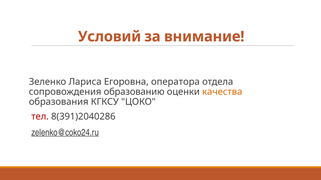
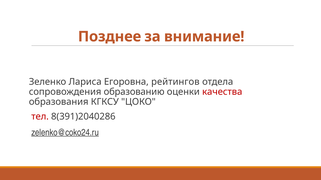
Условий: Условий -> Позднее
оператора: оператора -> рейтингов
качества colour: orange -> red
